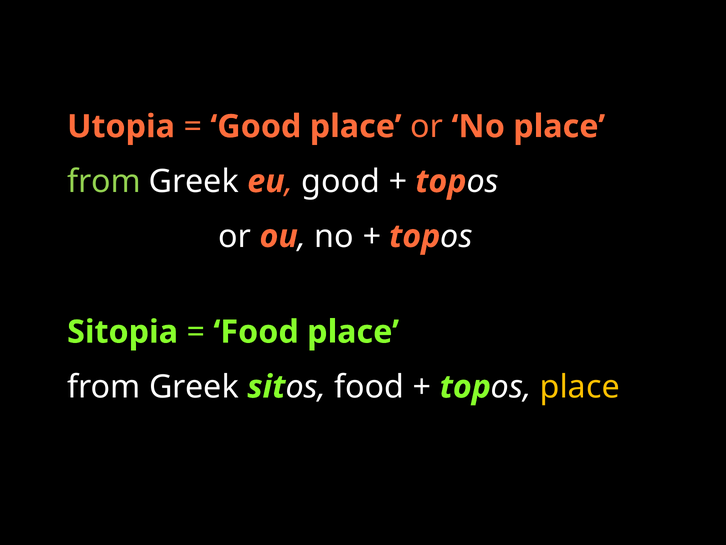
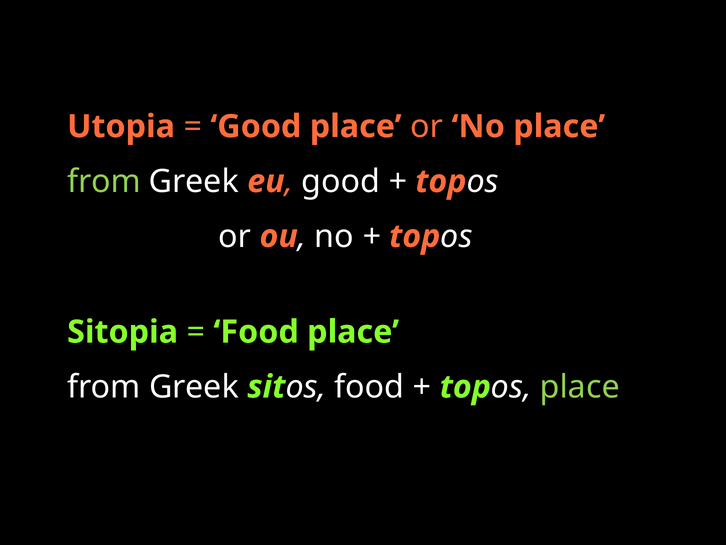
place at (580, 387) colour: yellow -> light green
